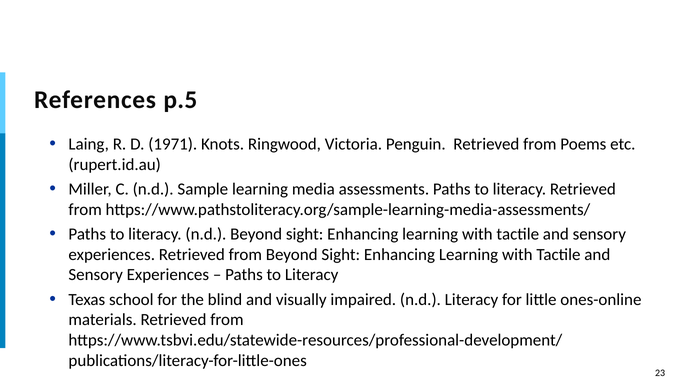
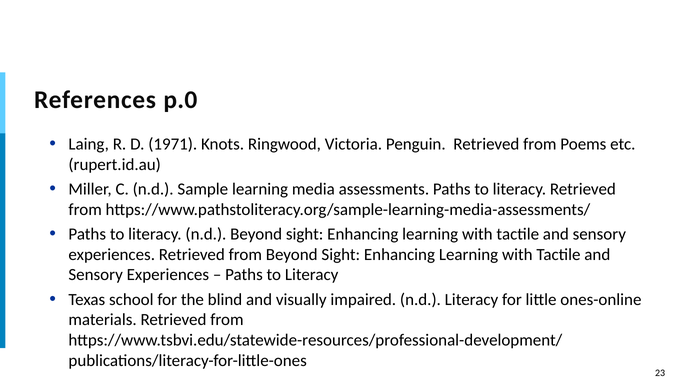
p.5: p.5 -> p.0
